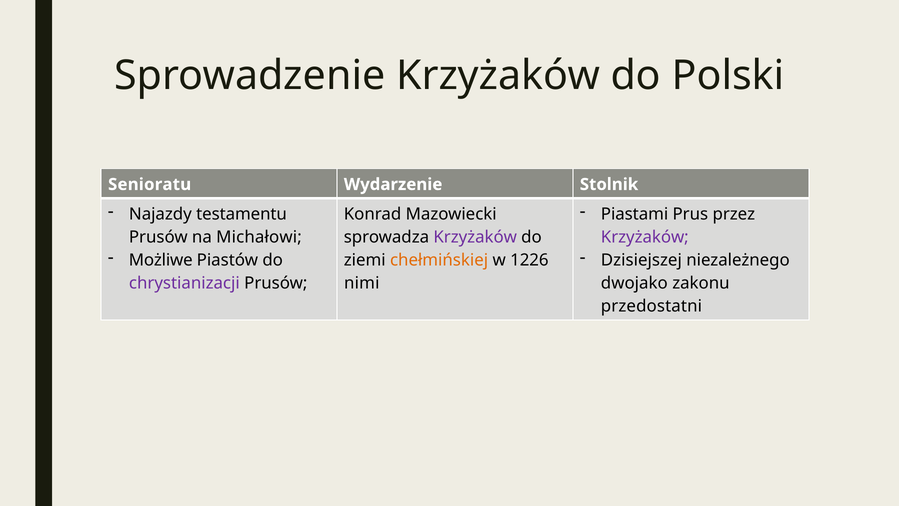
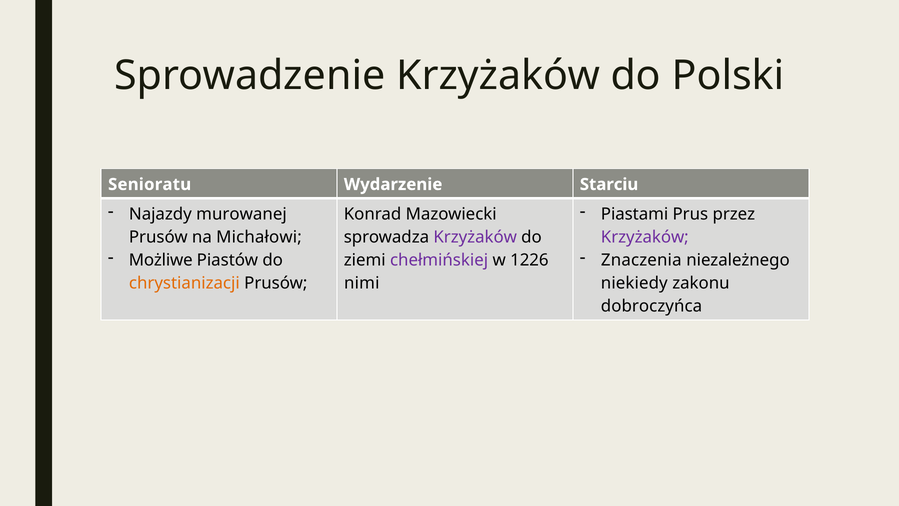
Stolnik: Stolnik -> Starciu
testamentu: testamentu -> murowanej
Dzisiejszej: Dzisiejszej -> Znaczenia
chełmińskiej colour: orange -> purple
chrystianizacji colour: purple -> orange
dwojako: dwojako -> niekiedy
przedostatni: przedostatni -> dobroczyńca
